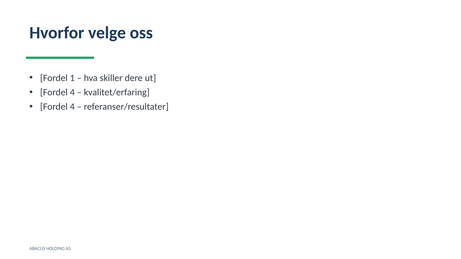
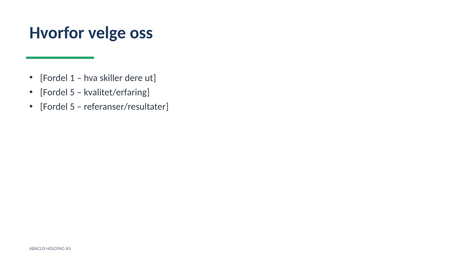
4 at (72, 92): 4 -> 5
4 at (72, 107): 4 -> 5
